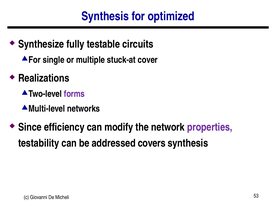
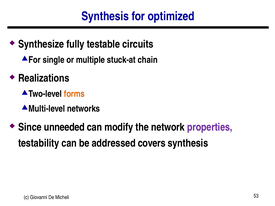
cover: cover -> chain
forms colour: purple -> orange
efficiency: efficiency -> unneeded
